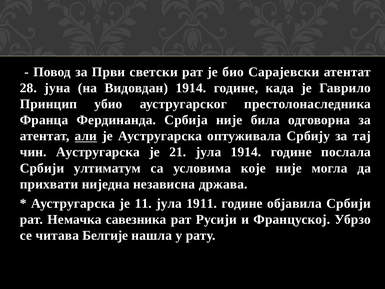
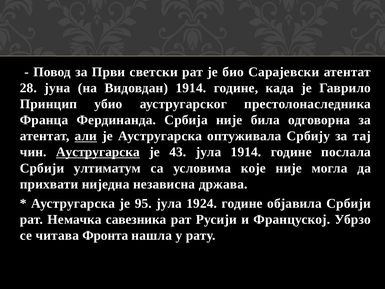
Аустругарска at (98, 152) underline: none -> present
21: 21 -> 43
11: 11 -> 95
1911: 1911 -> 1924
Белгије: Белгије -> Фронта
